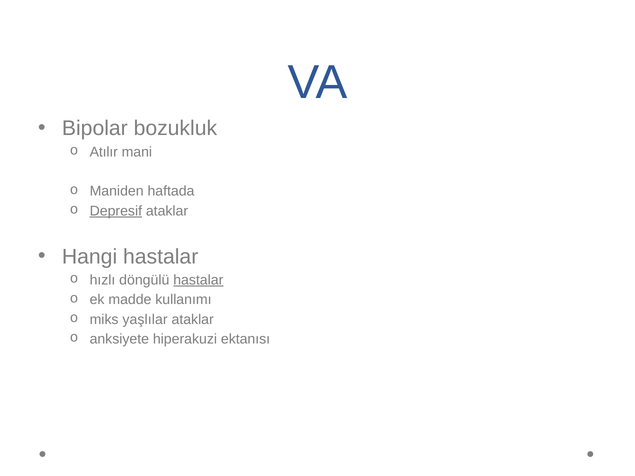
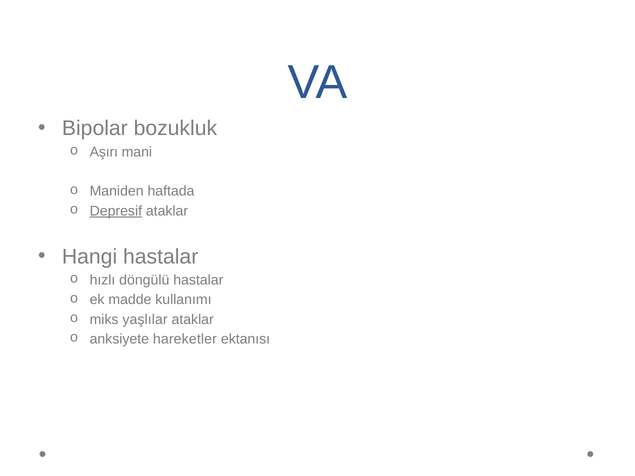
Atılır: Atılır -> Aşırı
hastalar at (198, 280) underline: present -> none
hiperakuzi: hiperakuzi -> hareketler
